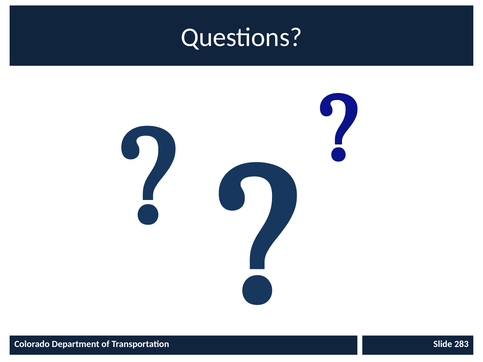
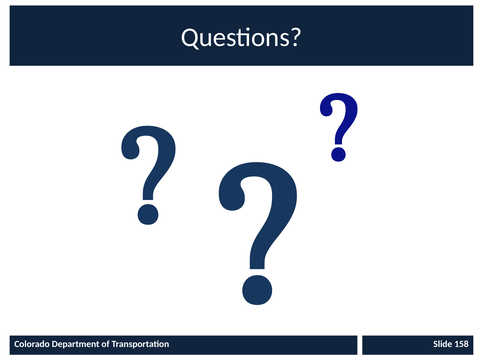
283: 283 -> 158
